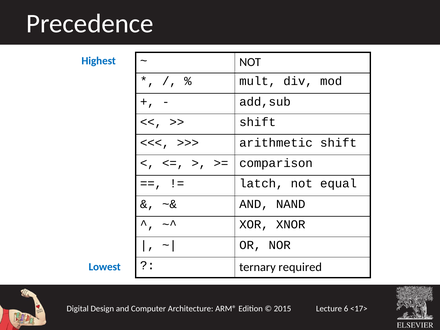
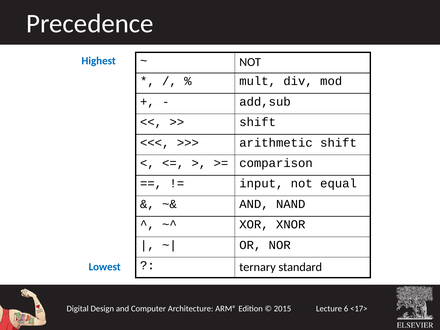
latch: latch -> input
required: required -> standard
